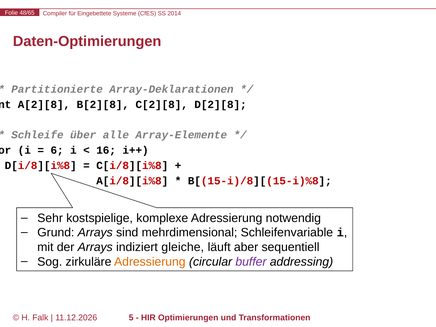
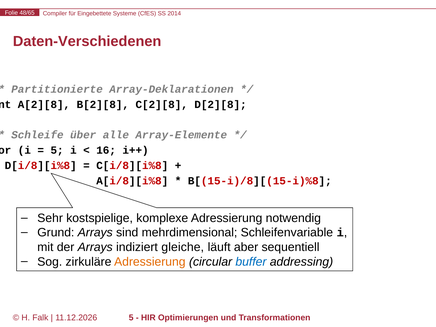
Daten-Optimierungen: Daten-Optimierungen -> Daten-Verschiedenen
6 at (57, 150): 6 -> 5
buffer colour: purple -> blue
